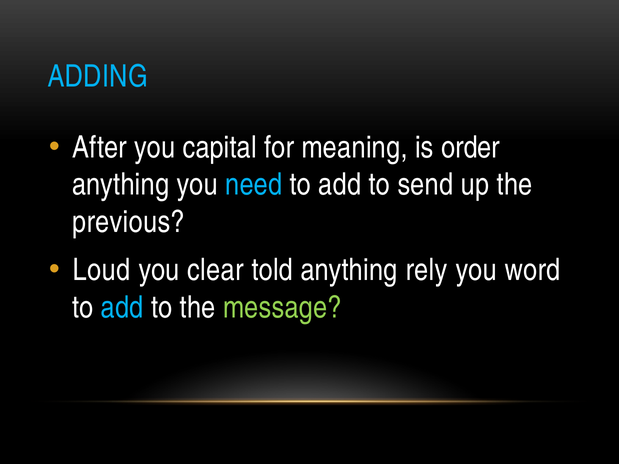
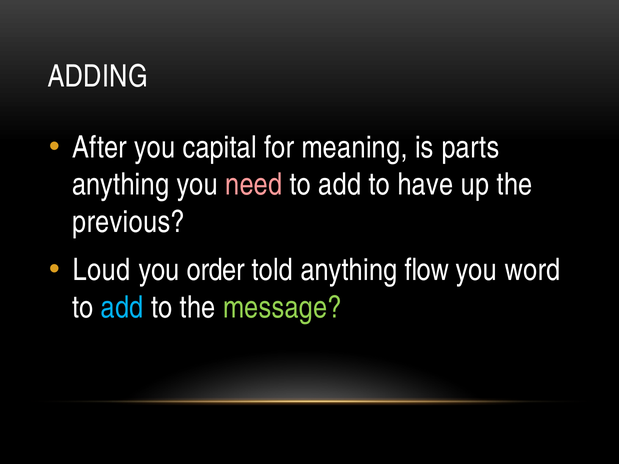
ADDING colour: light blue -> white
order: order -> parts
need colour: light blue -> pink
send: send -> have
clear: clear -> order
rely: rely -> flow
